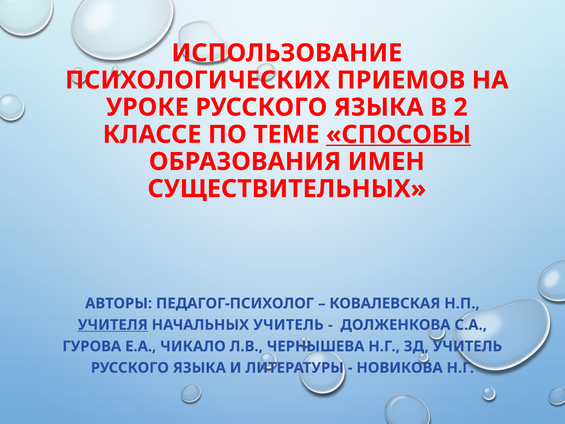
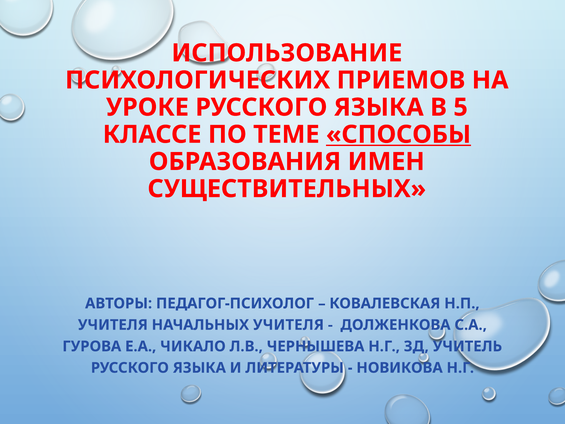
2: 2 -> 5
УЧИТЕЛЯ at (113, 325) underline: present -> none
НАЧАЛЬНЫХ УЧИТЕЛЬ: УЧИТЕЛЬ -> УЧИТЕЛЯ
